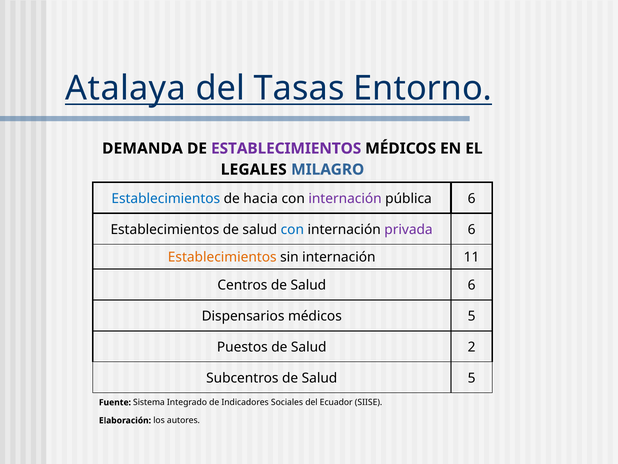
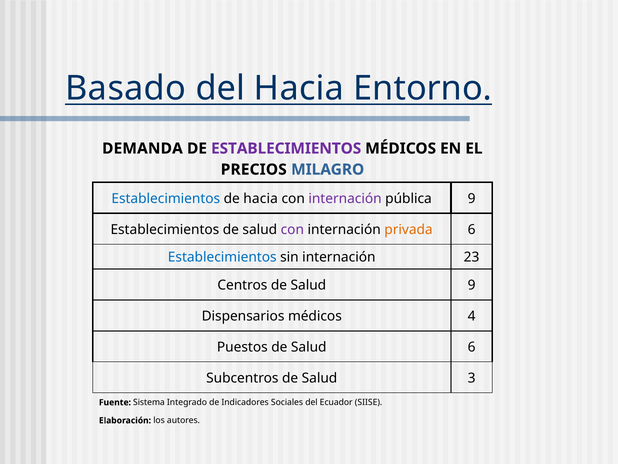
Atalaya: Atalaya -> Basado
del Tasas: Tasas -> Hacia
LEGALES: LEGALES -> PRECIOS
pública 6: 6 -> 9
con at (292, 229) colour: blue -> purple
privada colour: purple -> orange
Establecimientos at (222, 257) colour: orange -> blue
11: 11 -> 23
Salud 6: 6 -> 9
médicos 5: 5 -> 4
Salud 2: 2 -> 6
Salud 5: 5 -> 3
